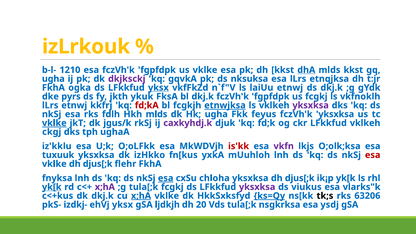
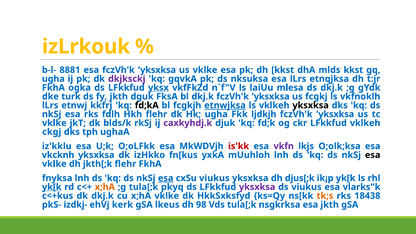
1210: 1210 -> 8881
esa fczVh'k fgpfdpk: fgpfdpk -> yksxksa
dhA underline: present -> none
laiUu etnwj: etnwj -> mlesa
pyrs: pyrs -> turk
ykuk: ykuk -> dguk
dkj.k fczVh'k fgpfdpk: fgpfdpk -> yksxksa
fd;kA colour: red -> black
yksxksa at (311, 105) colour: purple -> black
Hkh mlds: mlds -> flehr
feyus: feyus -> ljdkjh
vklke at (54, 123) underline: present -> none
jgus/k: jgus/k -> blds/k
tuxuuk: tuxuuk -> vkcknh
esa at (373, 155) colour: red -> black
vklke dh djus[;k: djus[;k -> jkth[;k
cxSu chloha: chloha -> viukus
x;hA at (105, 187) colour: purple -> orange
tula[;k fcgkj: fcgkj -> pkyq
x;hA at (141, 196) underline: present -> none
ks=Qy underline: present -> none
tk;s colour: black -> orange
63206: 63206 -> 18438
ehVj yksx: yksx -> kerk
ljdkjh: ljdkjh -> lkeus
20: 20 -> 98
esa ysdj: ysdj -> jkth
